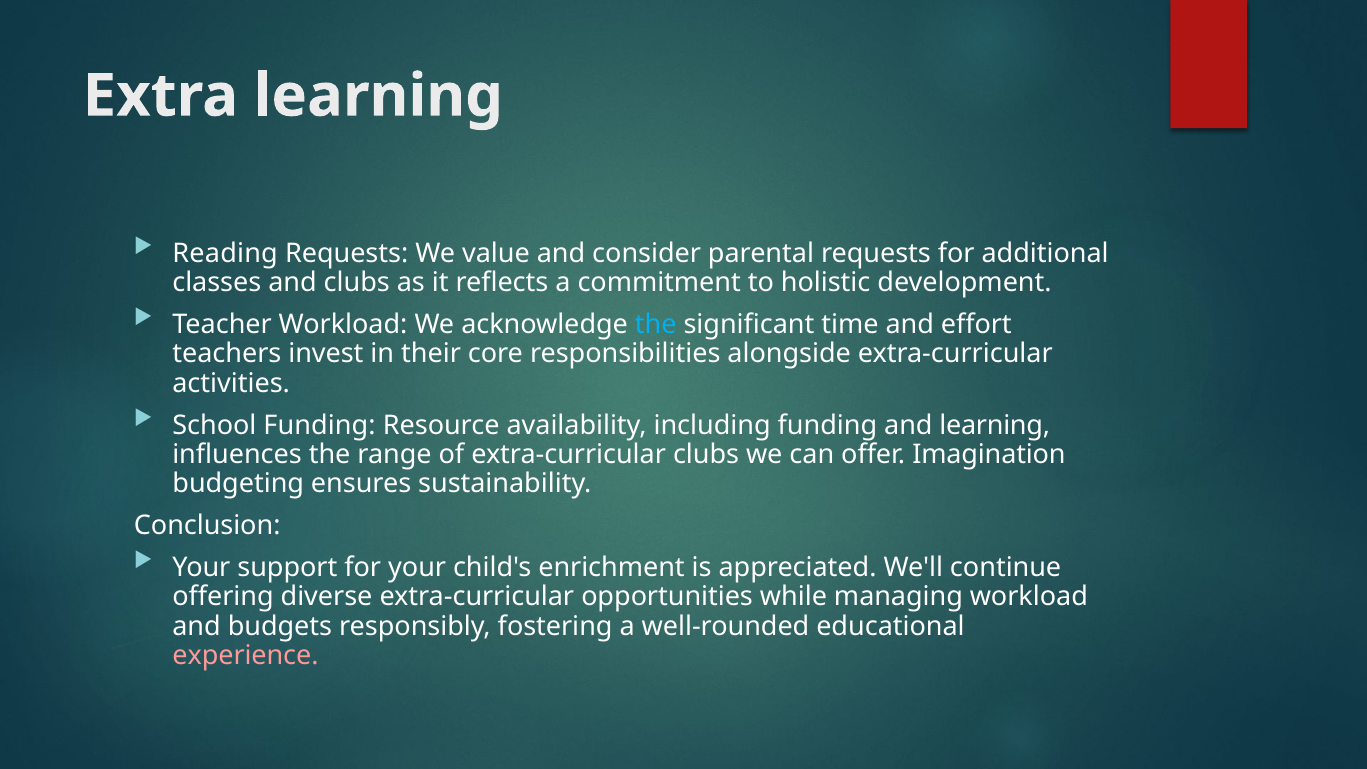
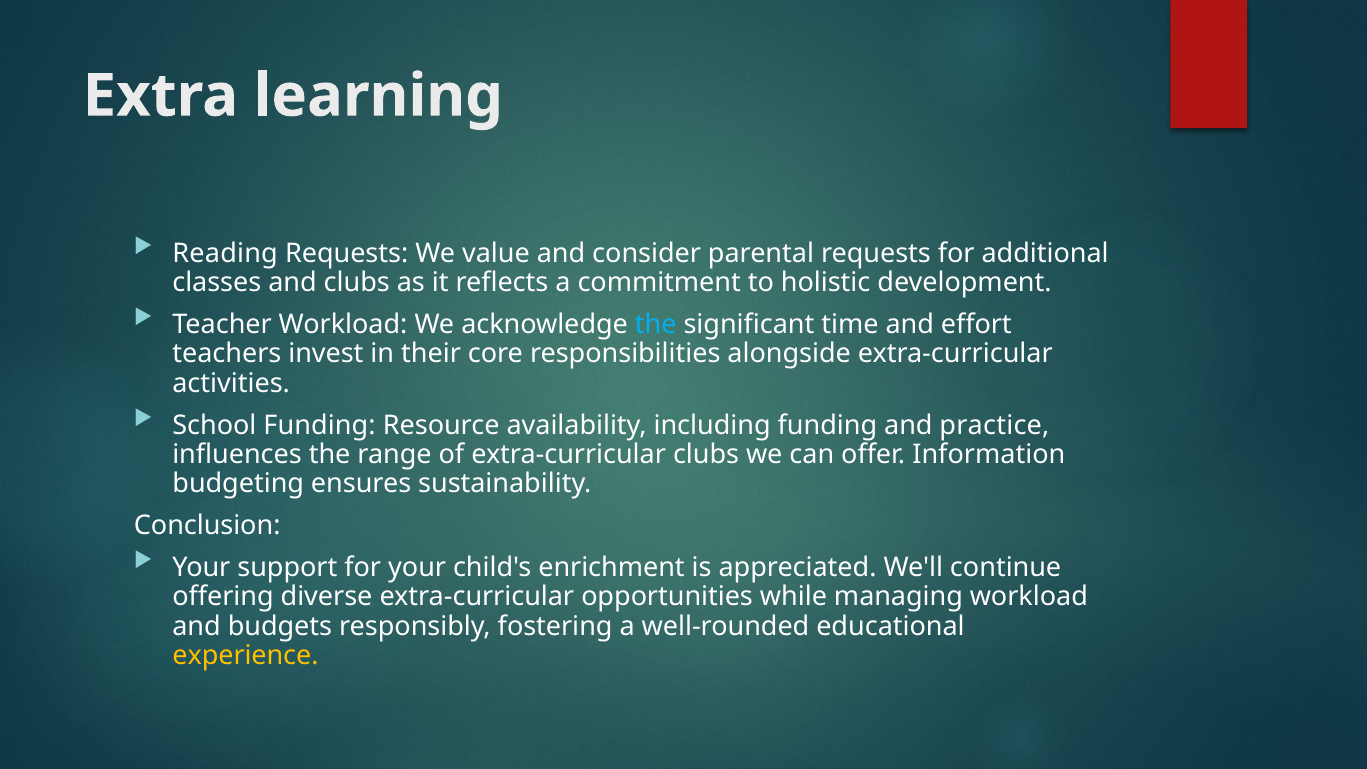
and learning: learning -> practice
Imagination: Imagination -> Information
experience colour: pink -> yellow
